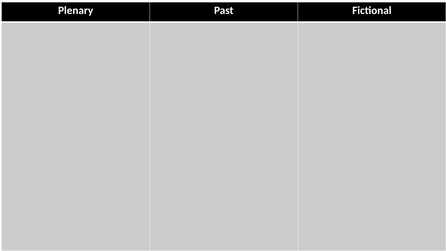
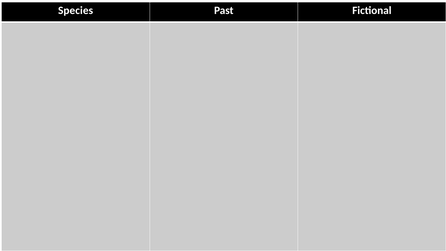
Plenary: Plenary -> Species
